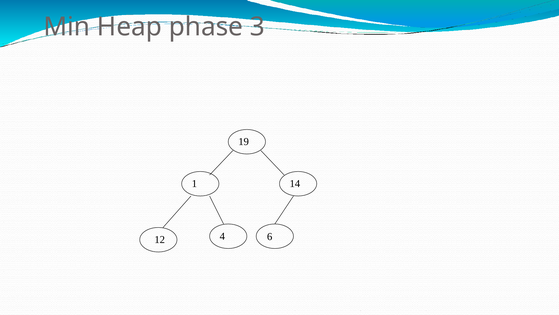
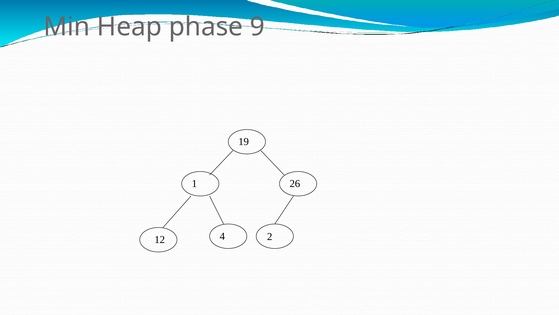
3: 3 -> 9
14: 14 -> 26
6: 6 -> 2
